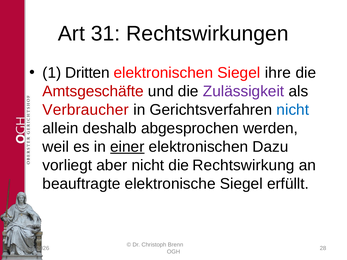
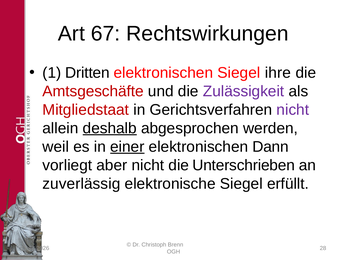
31: 31 -> 67
Verbraucher: Verbraucher -> Mitgliedstaat
nicht at (293, 110) colour: blue -> purple
deshalb underline: none -> present
Dazu: Dazu -> Dann
Rechtswirkung: Rechtswirkung -> Unterschrieben
beauftragte: beauftragte -> zuverlässig
